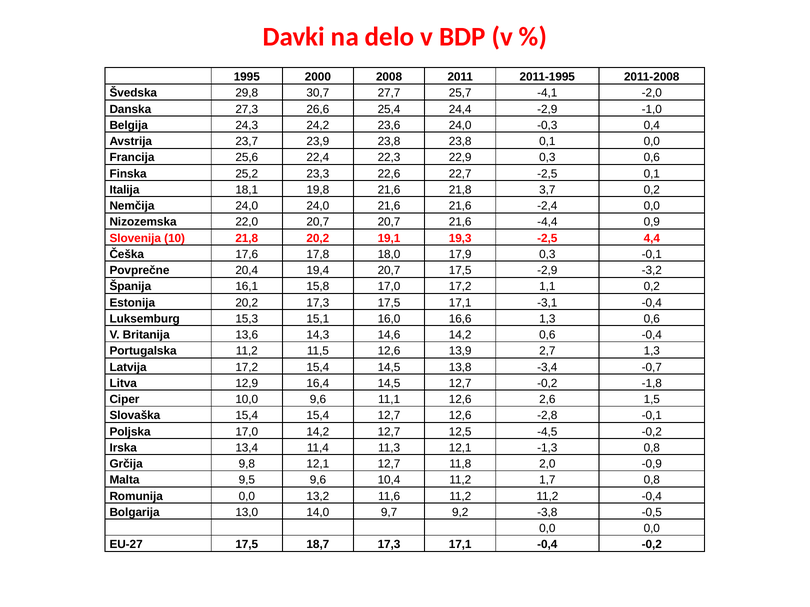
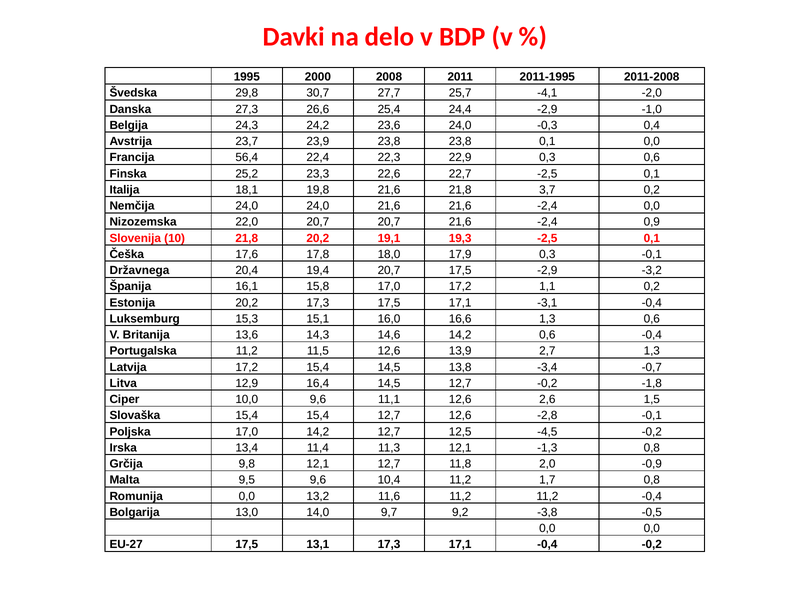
25,6: 25,6 -> 56,4
20,7 21,6 -4,4: -4,4 -> -2,4
19,3 -2,5 4,4: 4,4 -> 0,1
Povprečne: Povprečne -> Državnega
18,7: 18,7 -> 13,1
